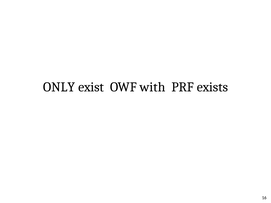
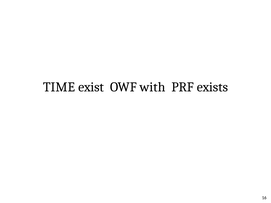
ONLY: ONLY -> TIME
